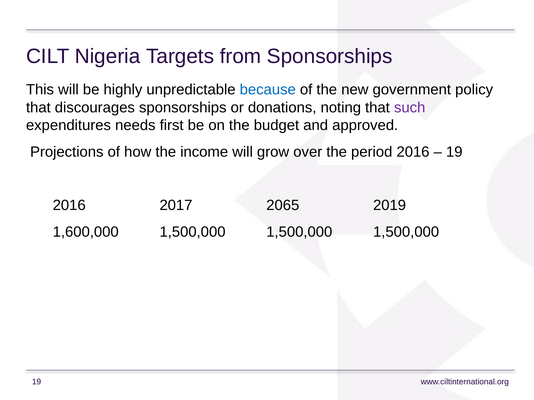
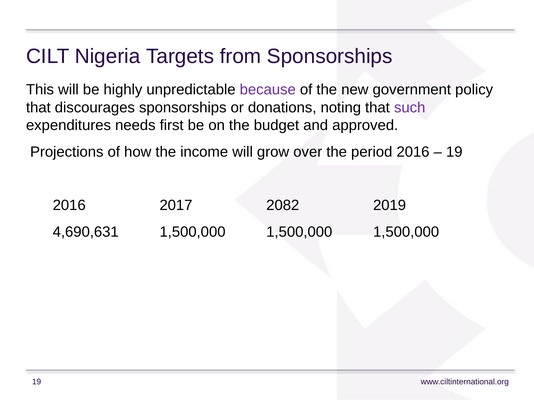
because colour: blue -> purple
2065: 2065 -> 2082
1,600,000: 1,600,000 -> 4,690,631
